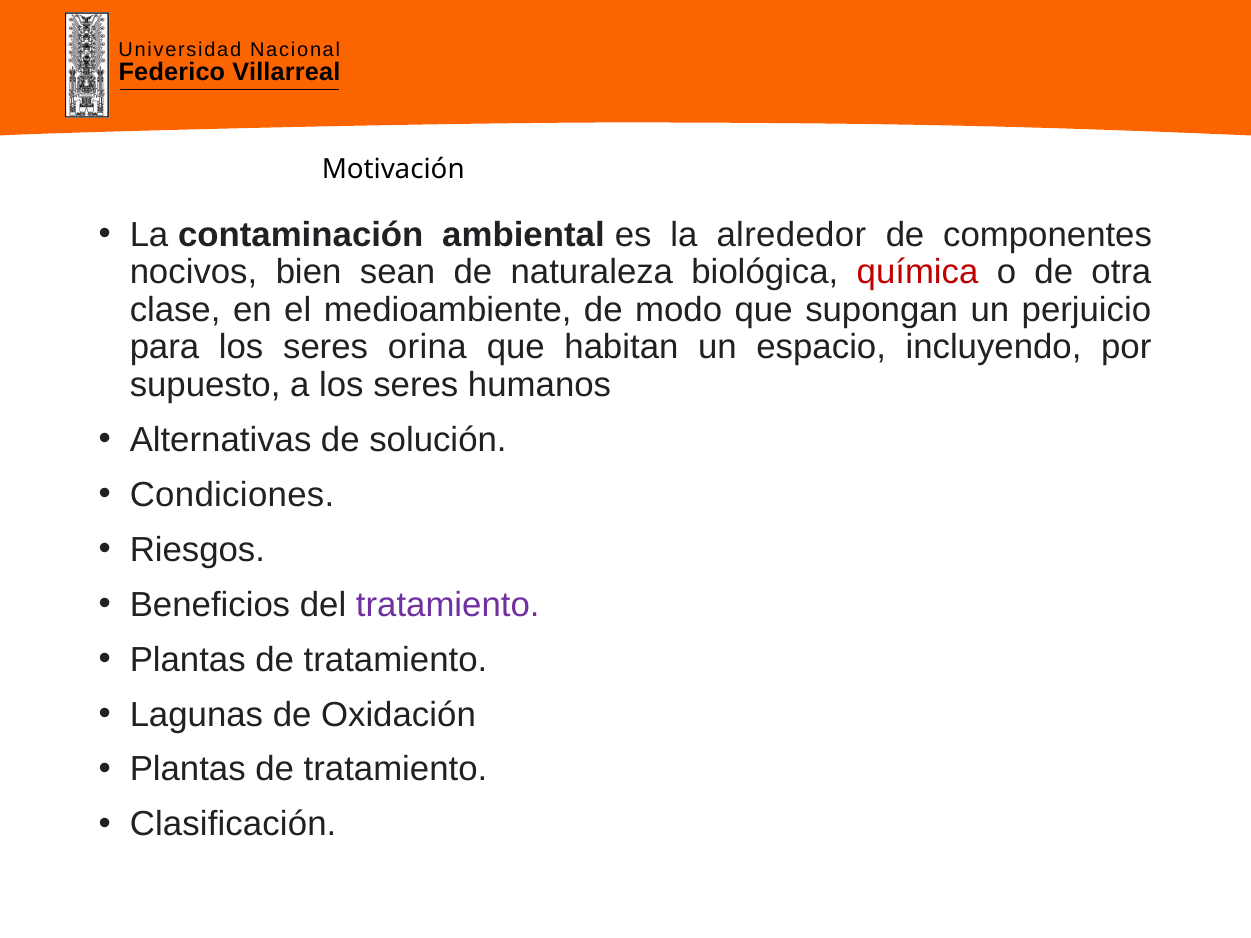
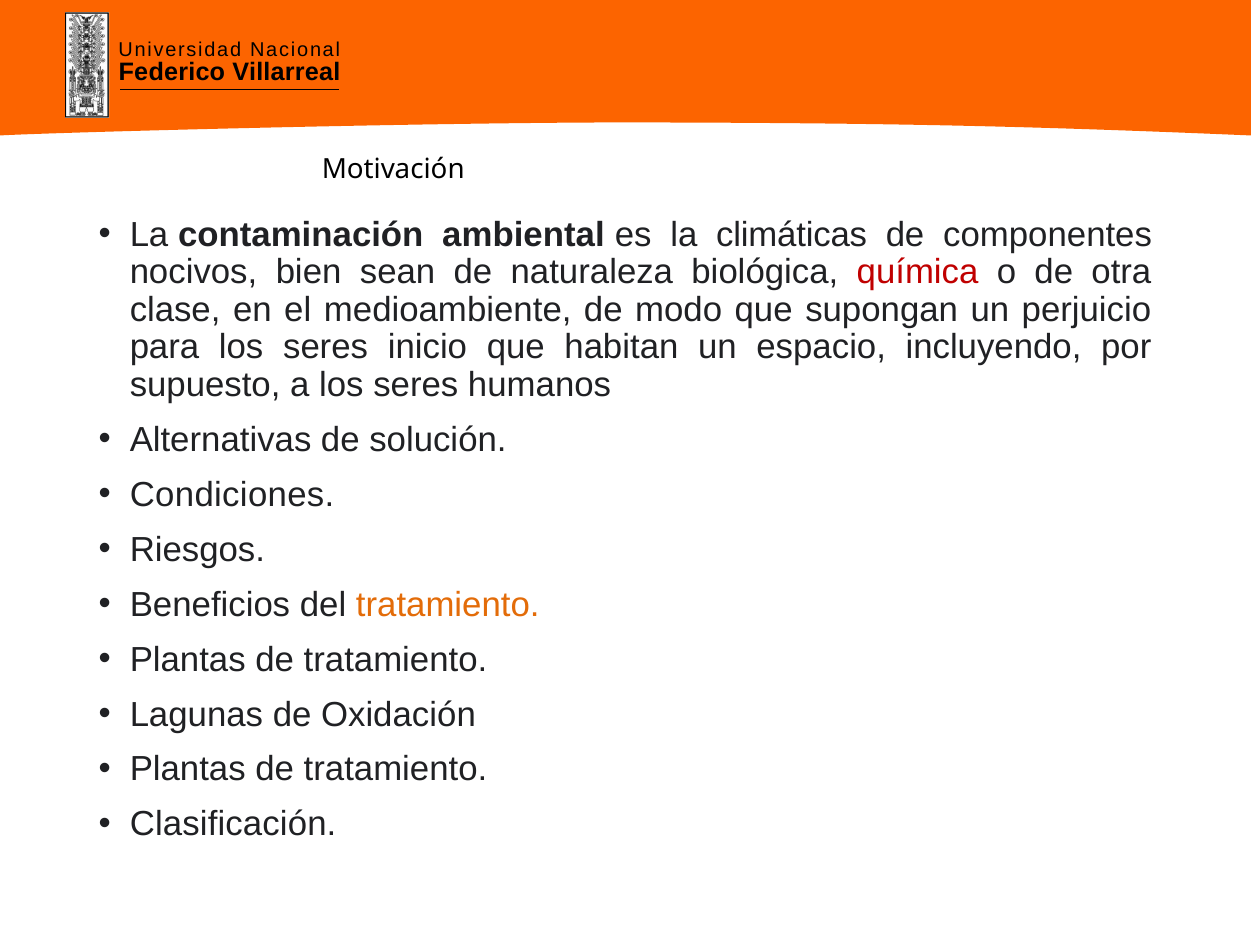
alrededor: alrededor -> climáticas
orina: orina -> inicio
tratamiento at (448, 605) colour: purple -> orange
